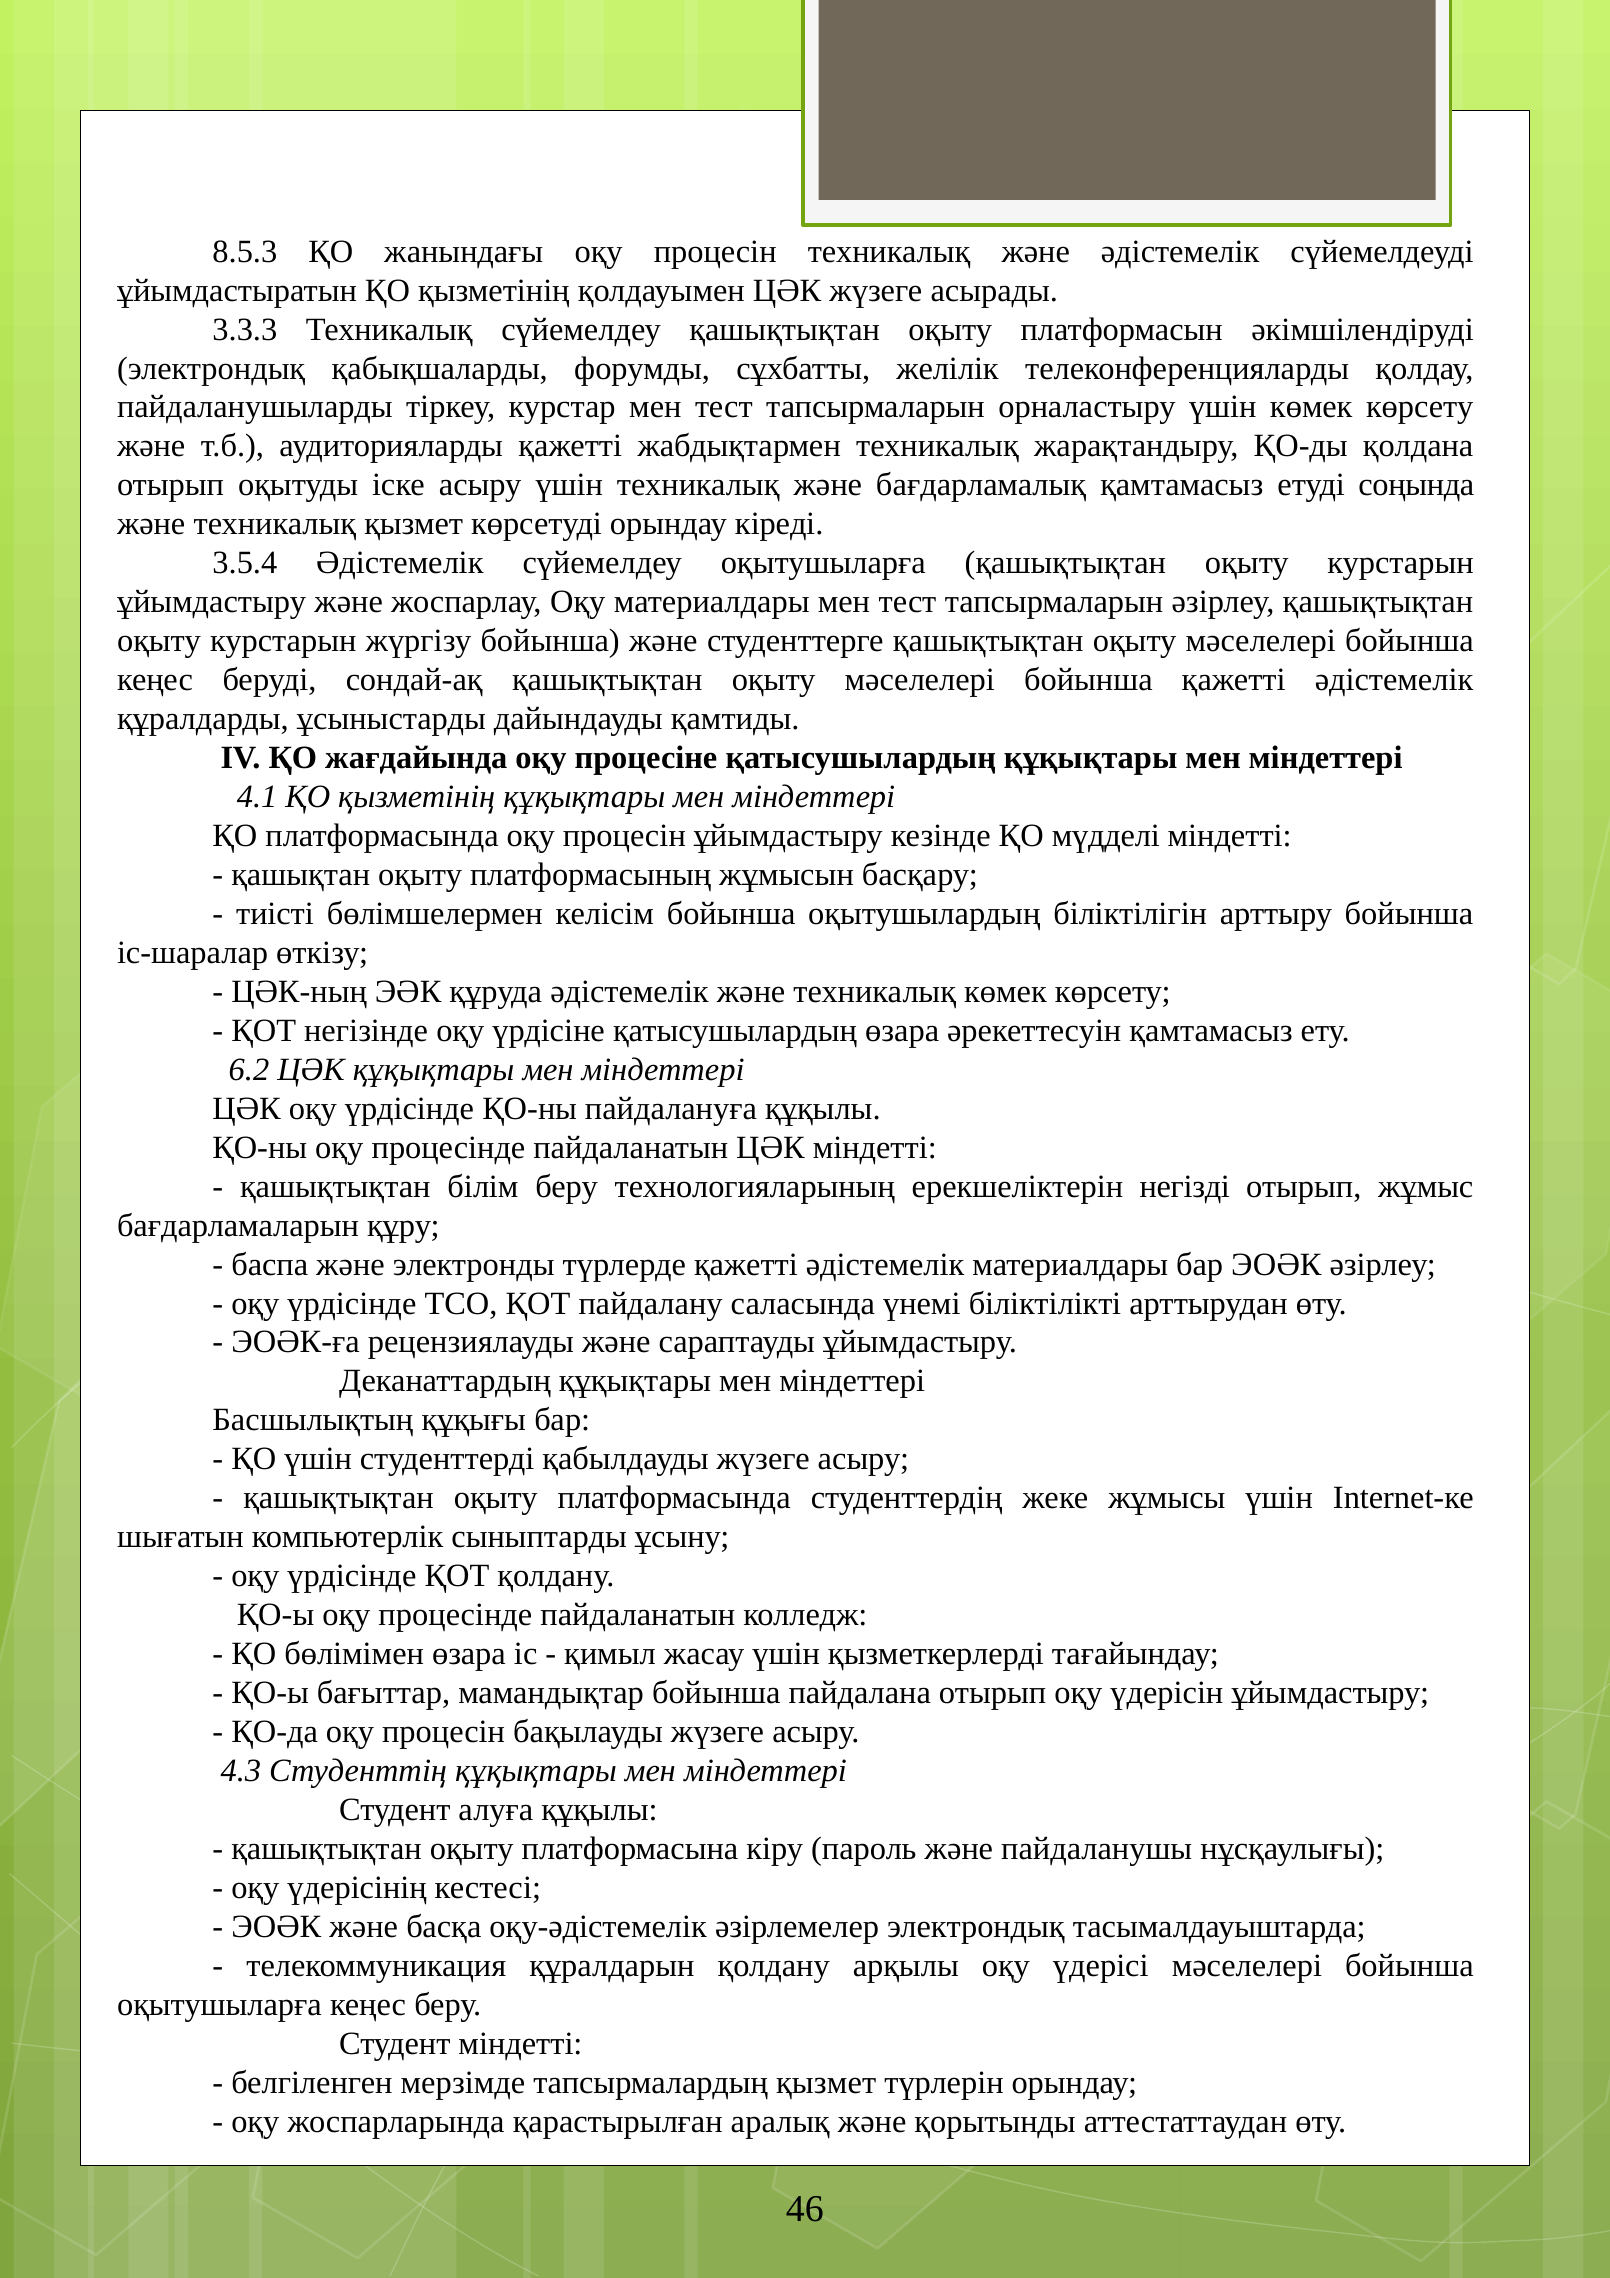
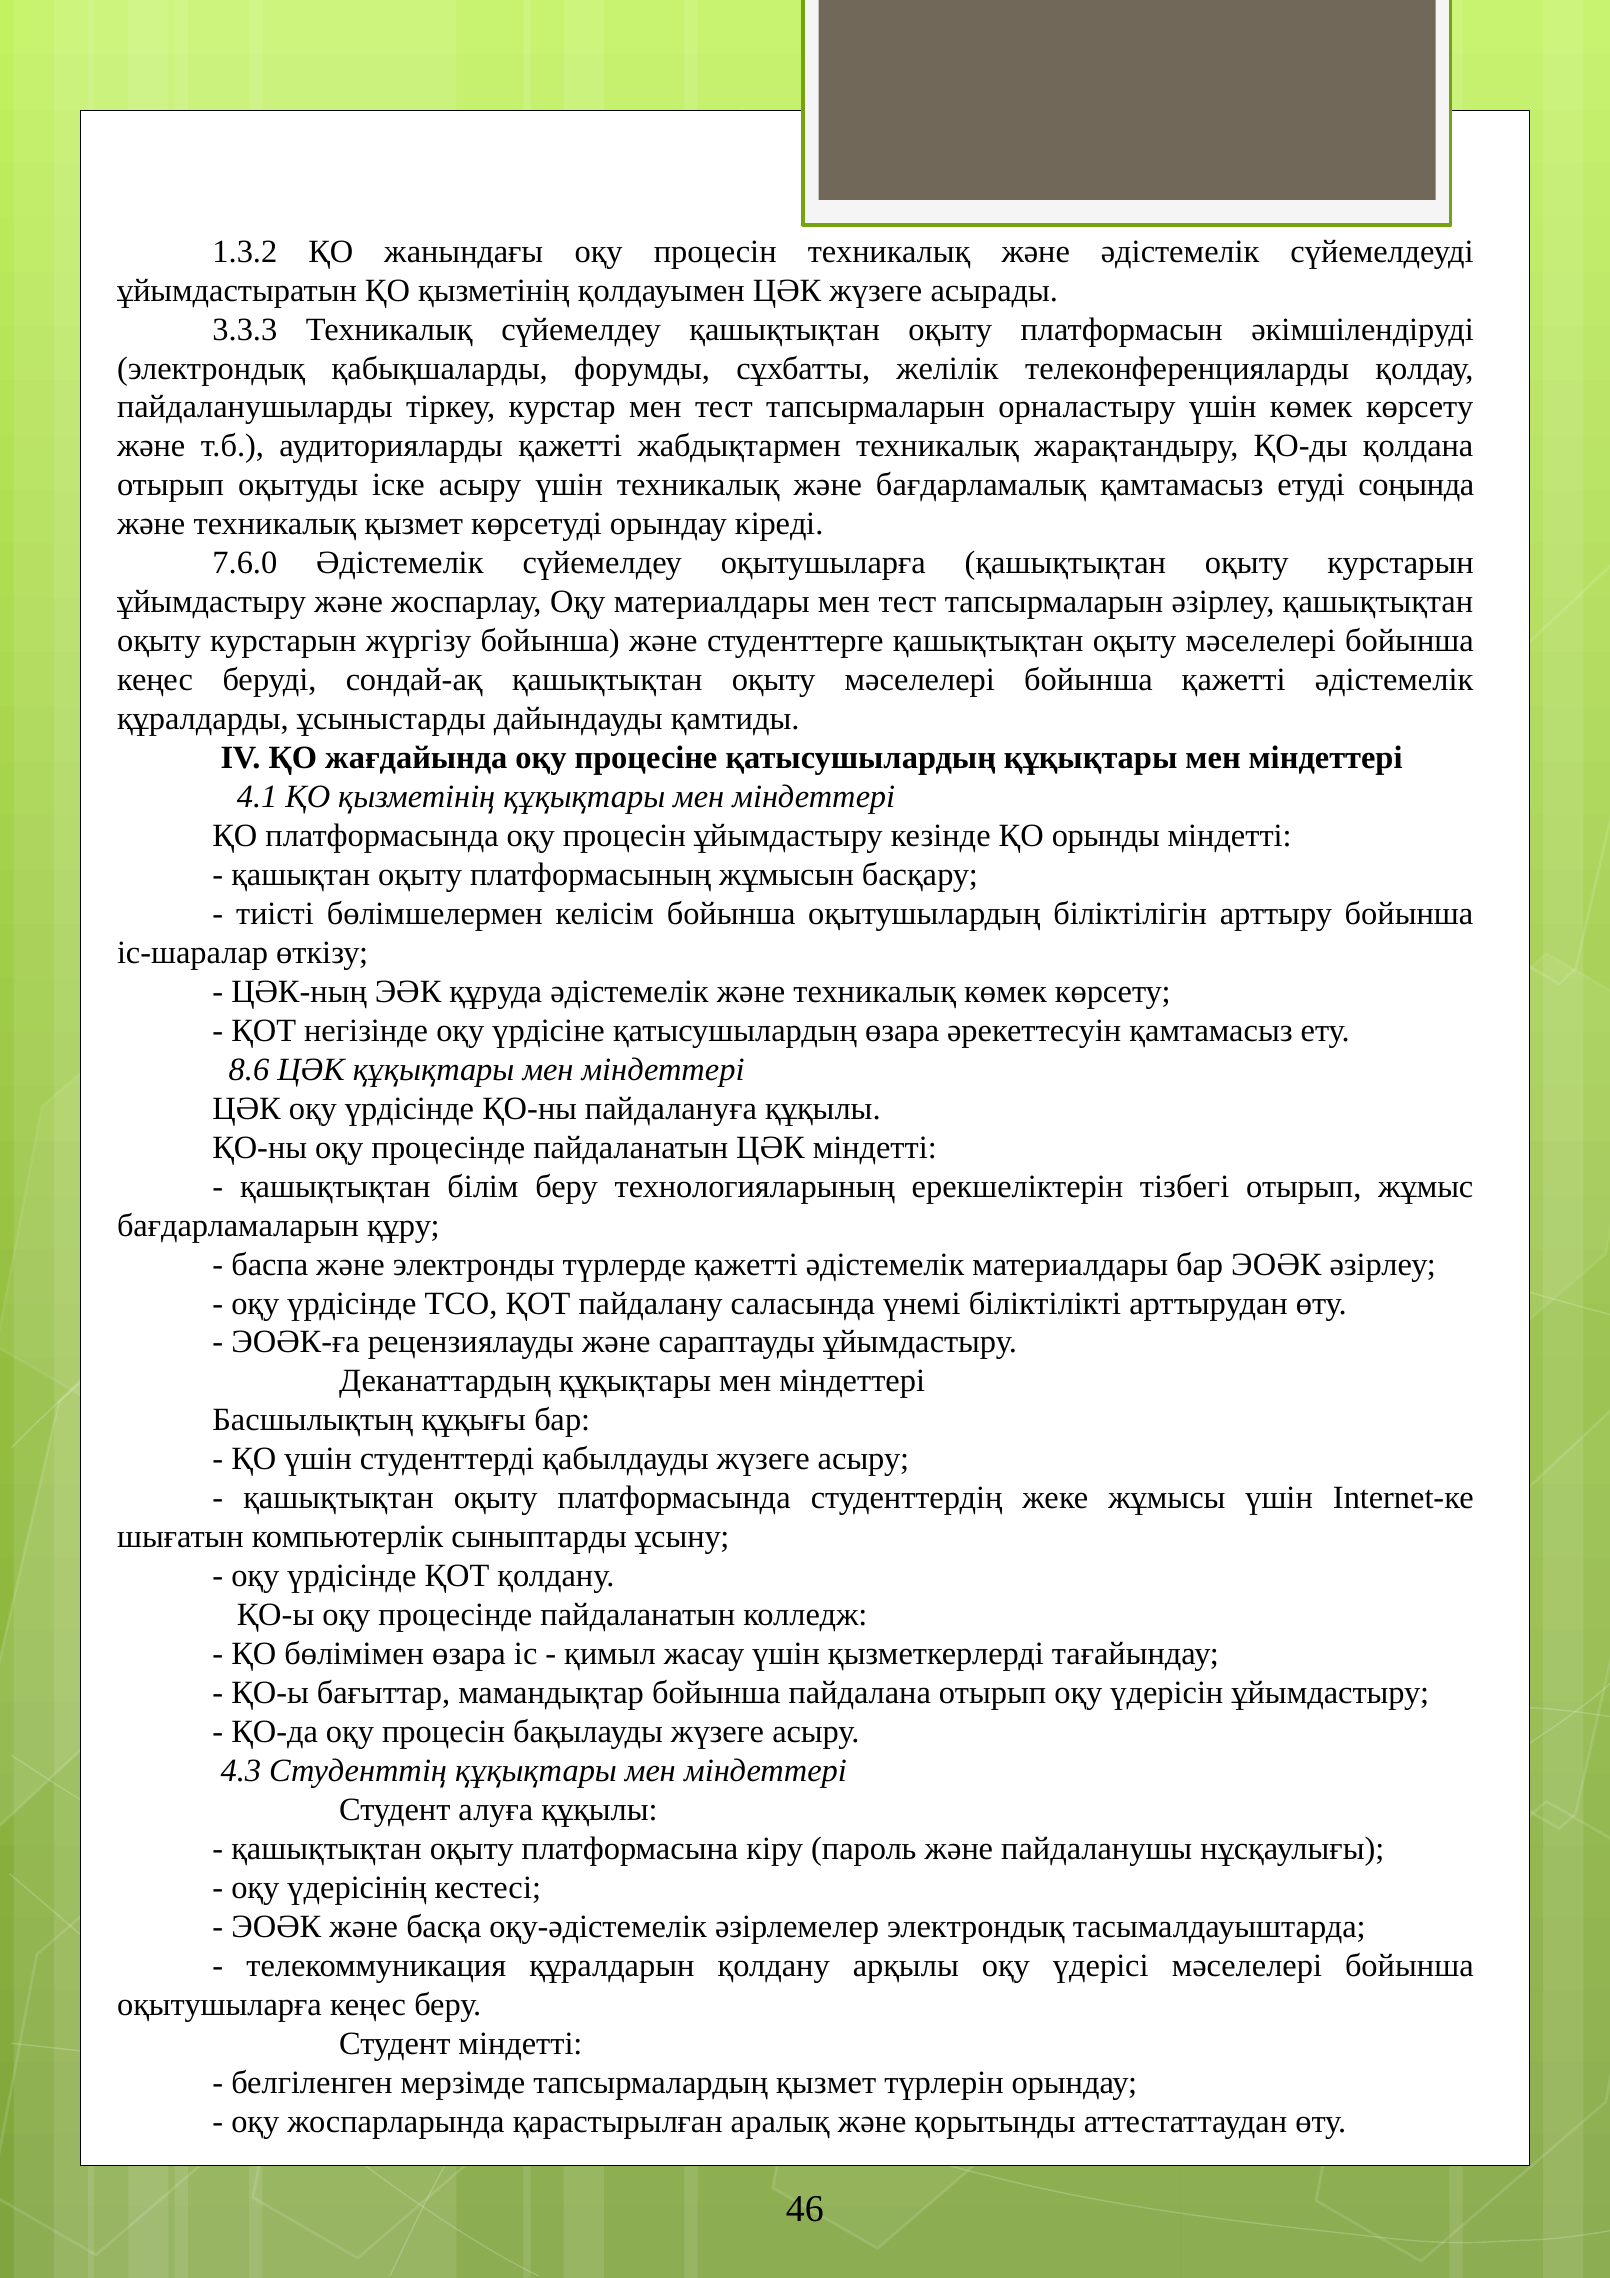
8.5.3: 8.5.3 -> 1.3.2
3.5.4: 3.5.4 -> 7.6.0
мүдделі: мүдделі -> орынды
6.2: 6.2 -> 8.6
негізді: негізді -> тізбегі
